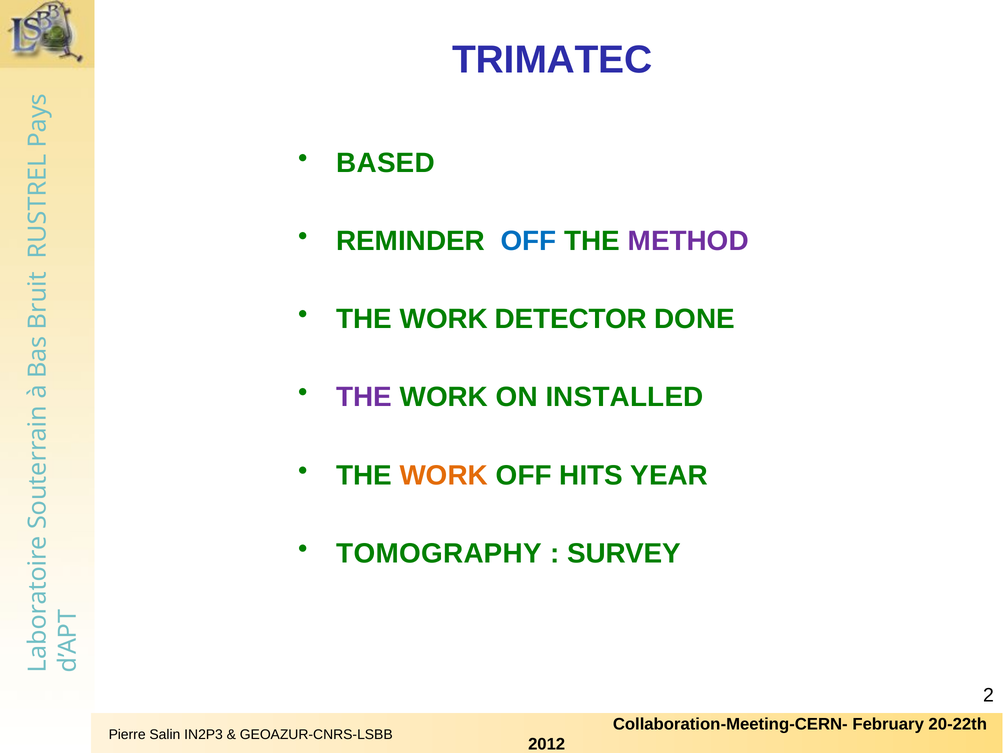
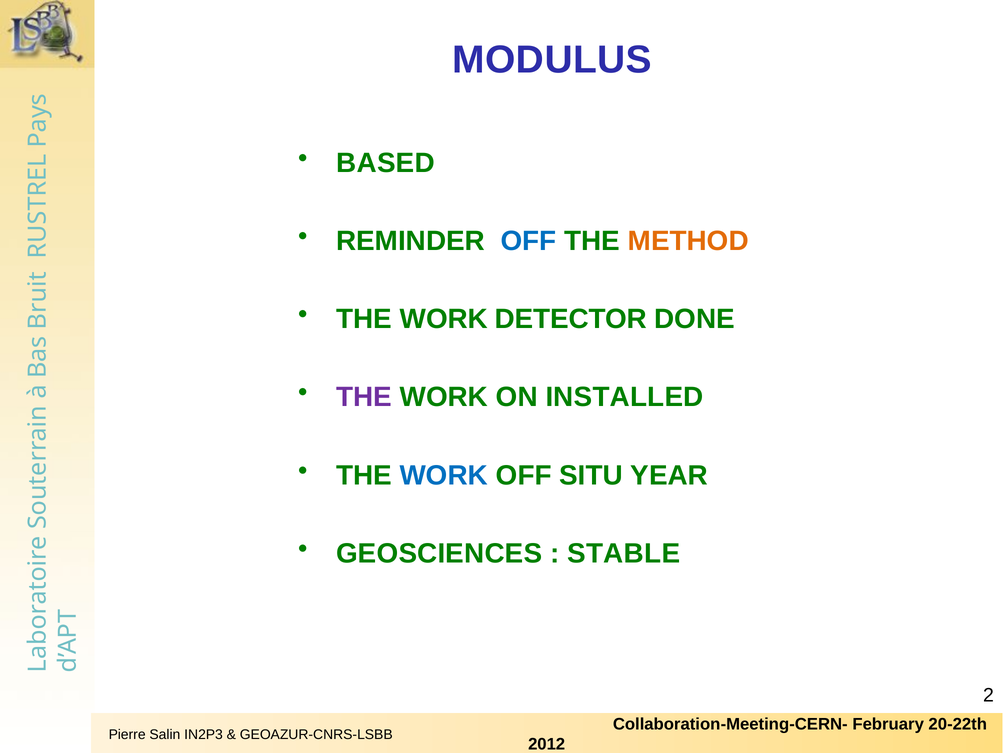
TRIMATEC: TRIMATEC -> MODULUS
METHOD colour: purple -> orange
WORK at (444, 475) colour: orange -> blue
HITS: HITS -> SITU
TOMOGRAPHY: TOMOGRAPHY -> GEOSCIENCES
SURVEY: SURVEY -> STABLE
